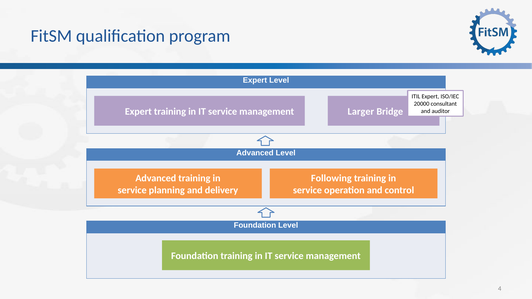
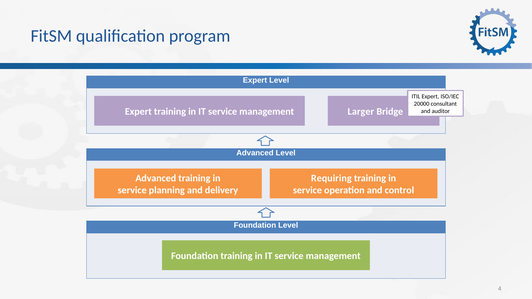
Following: Following -> Requiring
